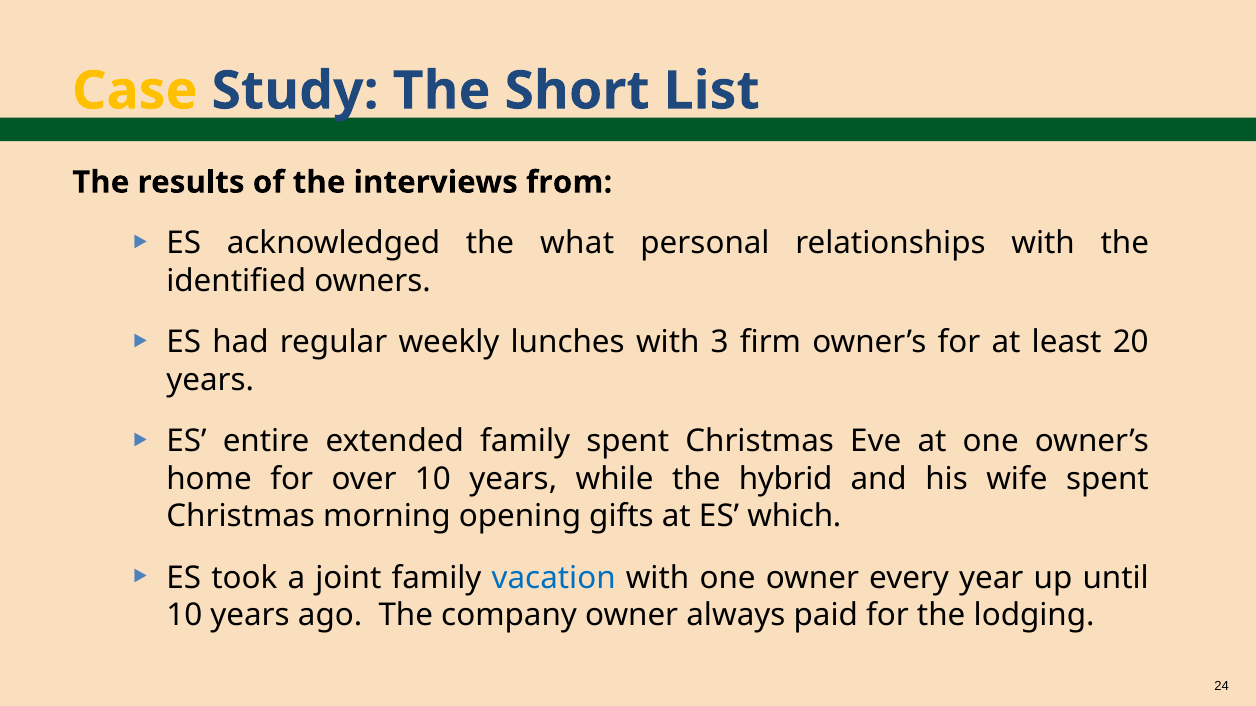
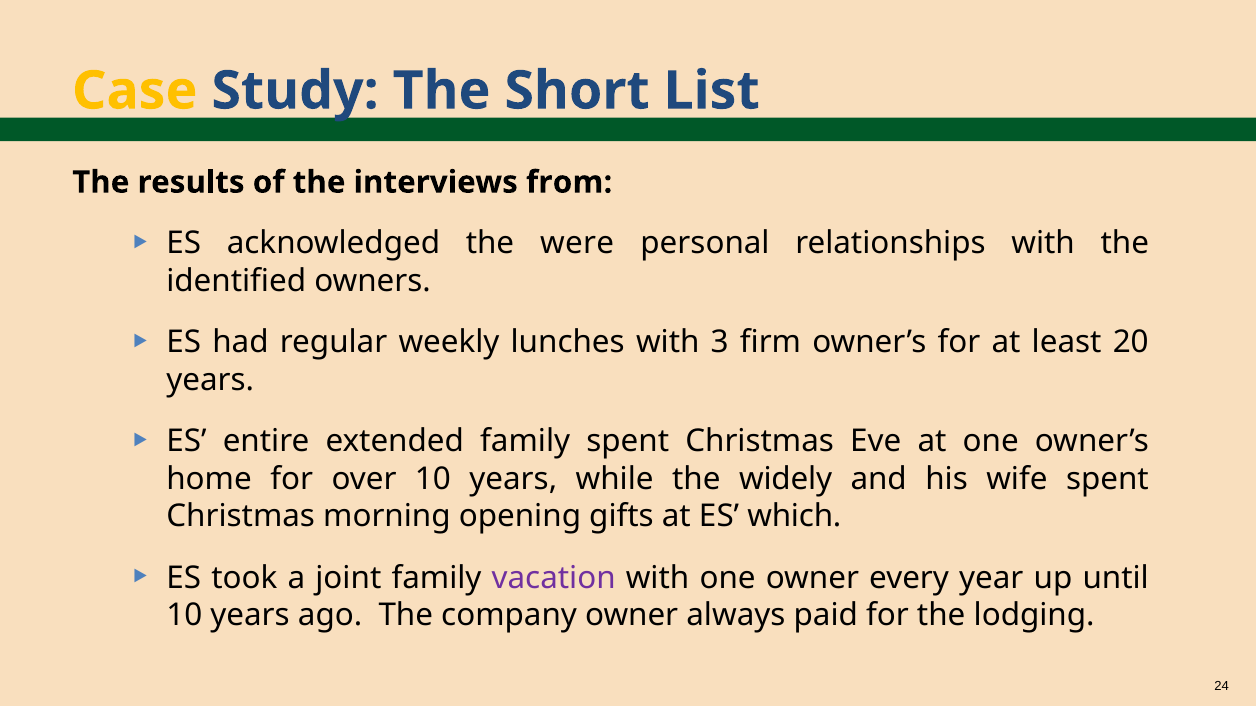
what: what -> were
hybrid: hybrid -> widely
vacation colour: blue -> purple
